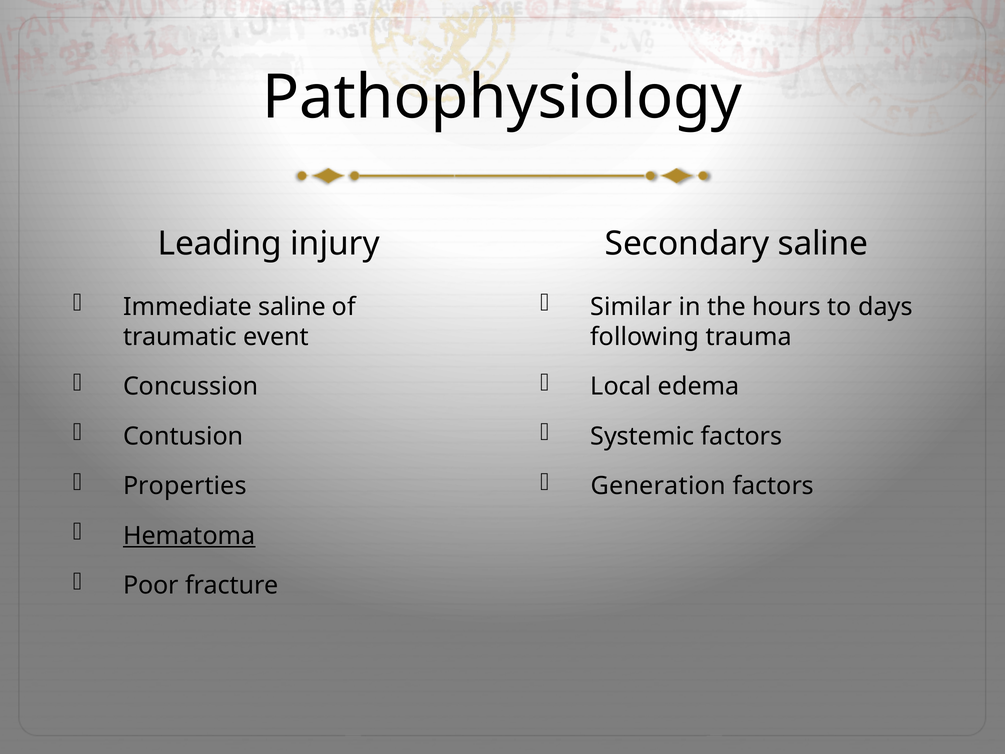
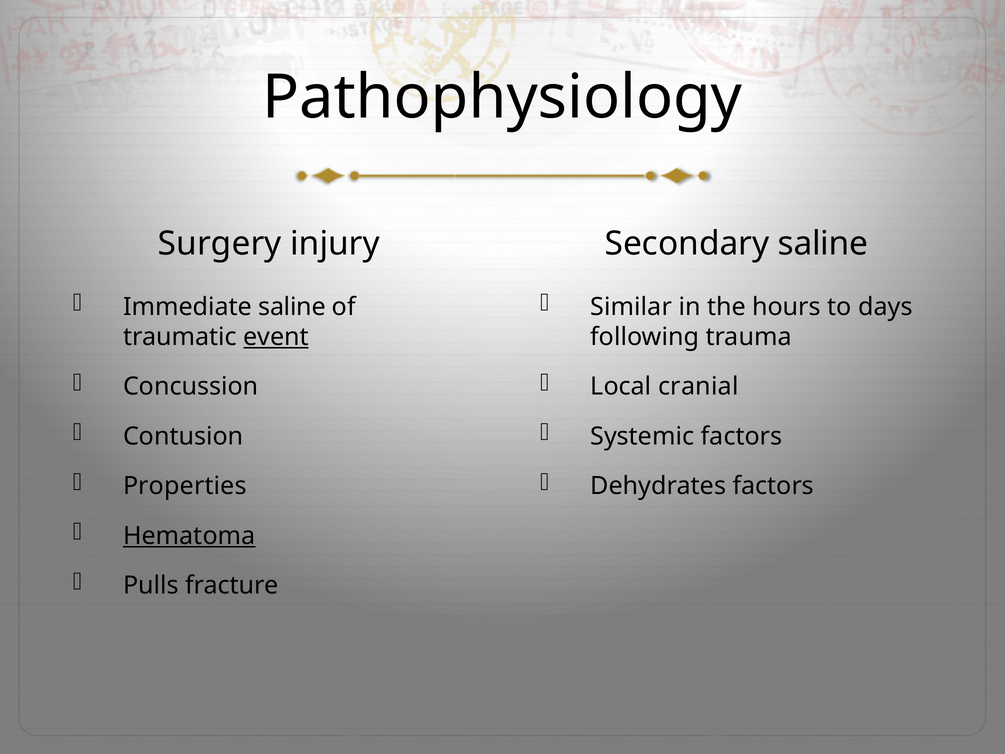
Leading: Leading -> Surgery
event underline: none -> present
edema: edema -> cranial
Generation: Generation -> Dehydrates
Poor: Poor -> Pulls
